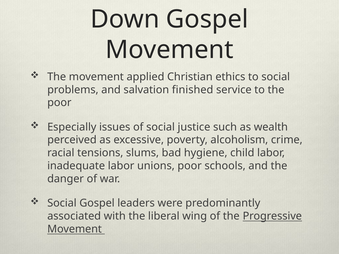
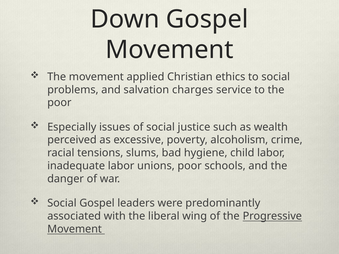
finished: finished -> charges
